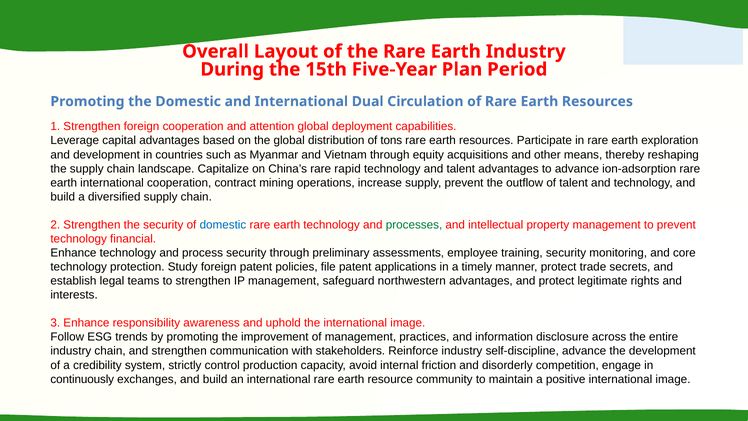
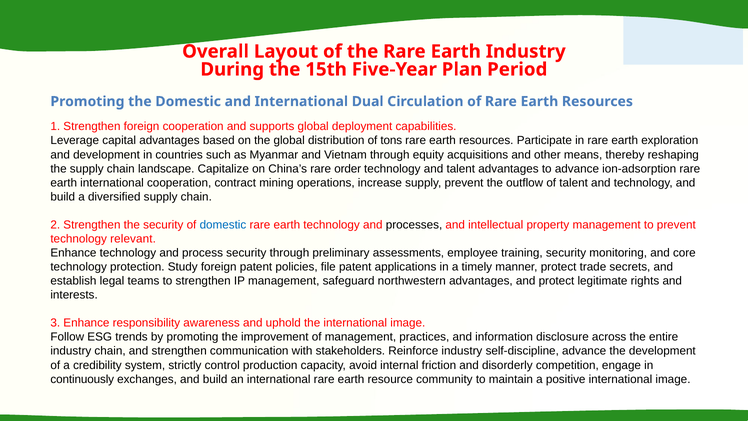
attention: attention -> supports
rapid: rapid -> order
processes colour: green -> black
financial: financial -> relevant
